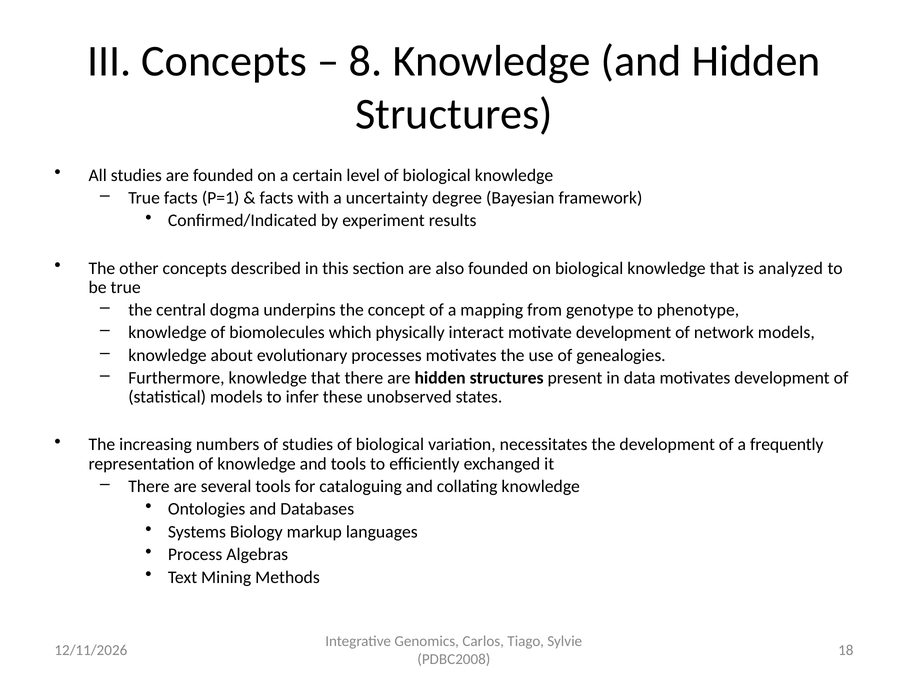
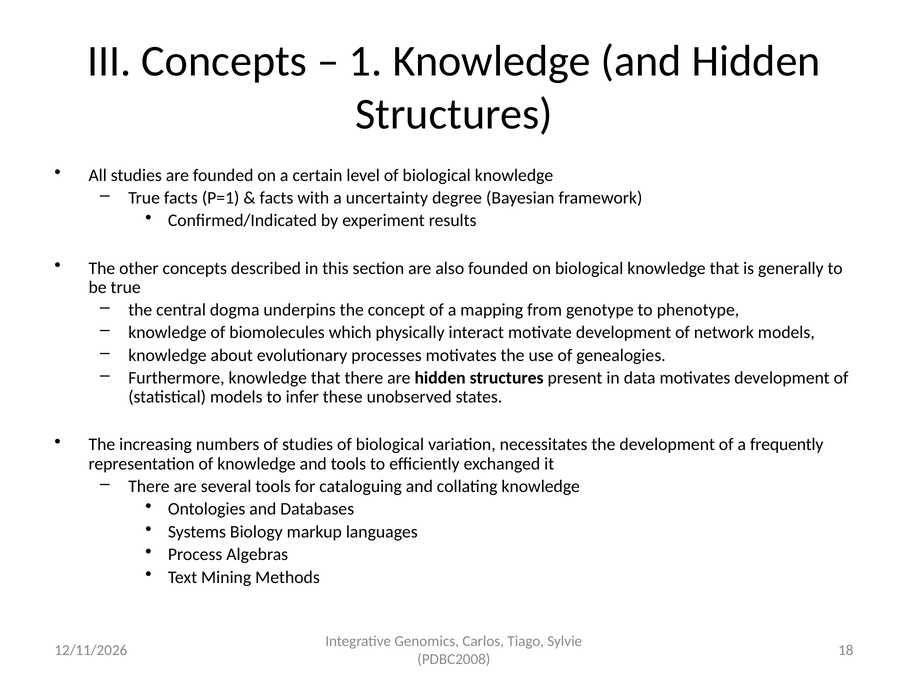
8: 8 -> 1
analyzed: analyzed -> generally
